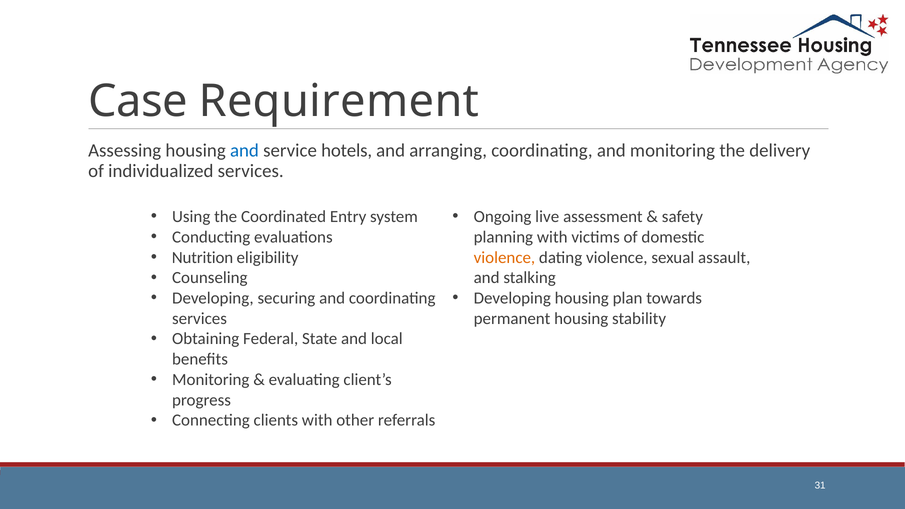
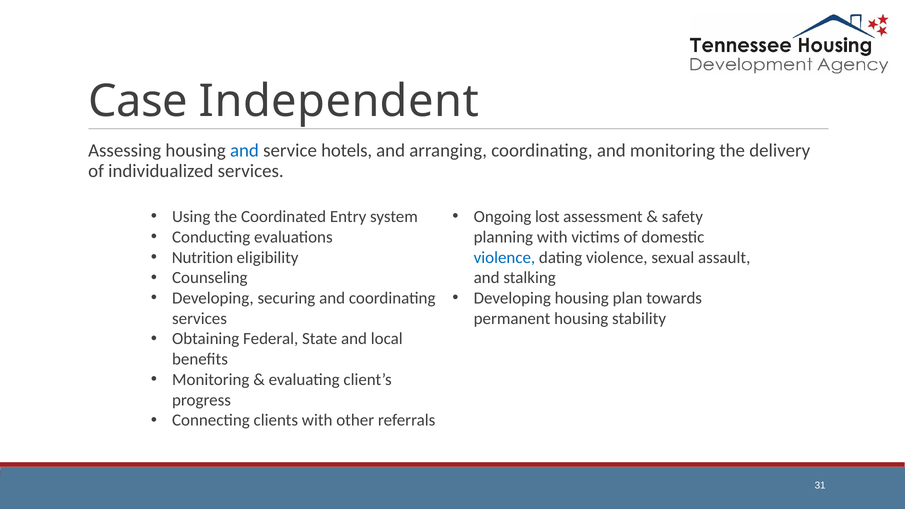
Requirement: Requirement -> Independent
live: live -> lost
violence at (504, 257) colour: orange -> blue
